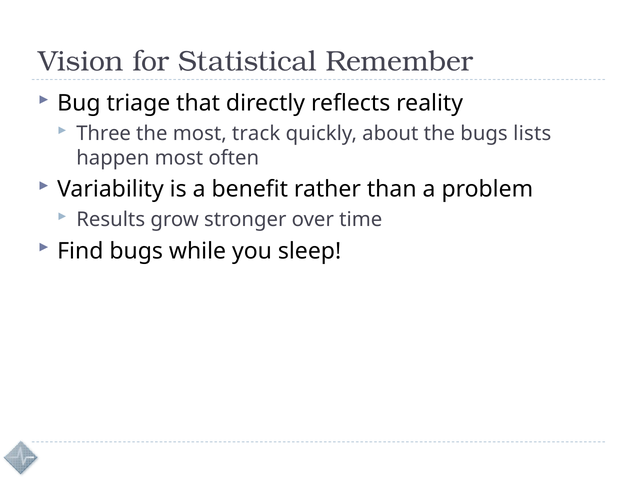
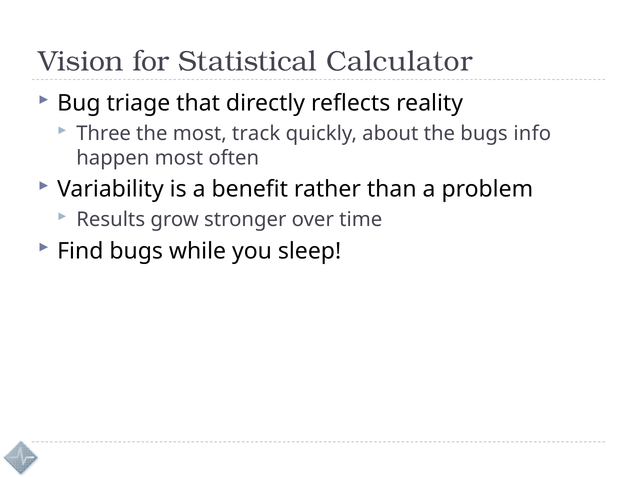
Remember: Remember -> Calculator
lists: lists -> info
